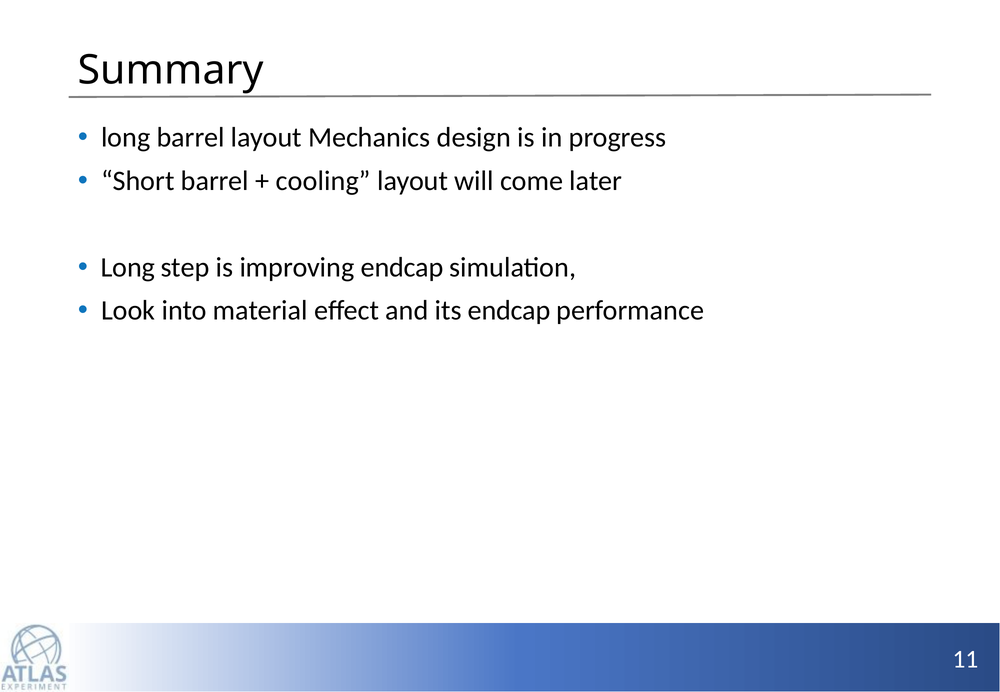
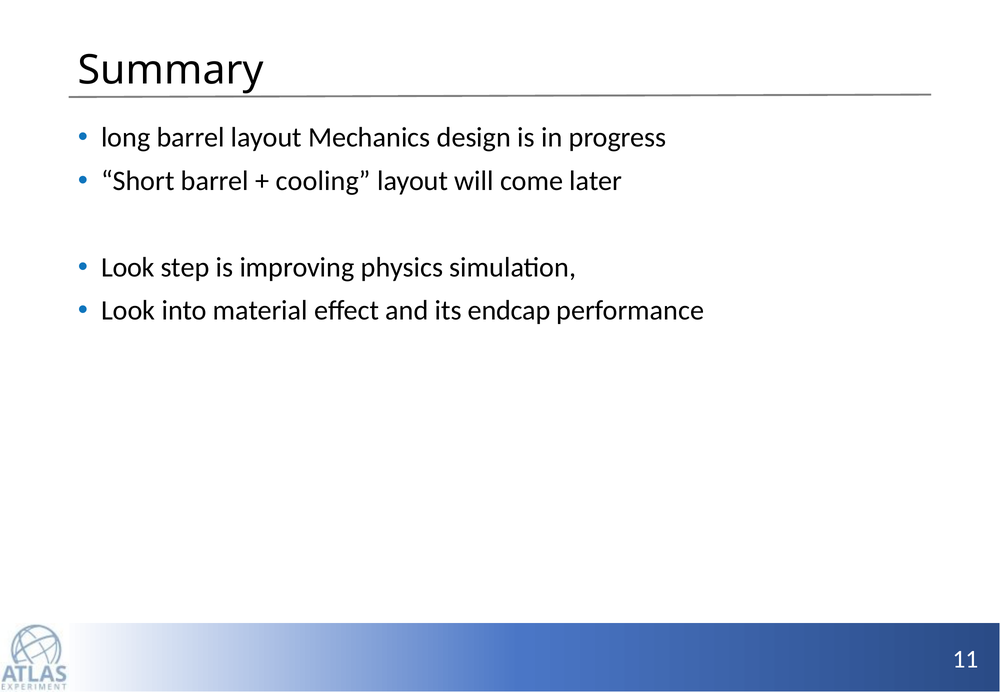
Long at (128, 267): Long -> Look
improving endcap: endcap -> physics
